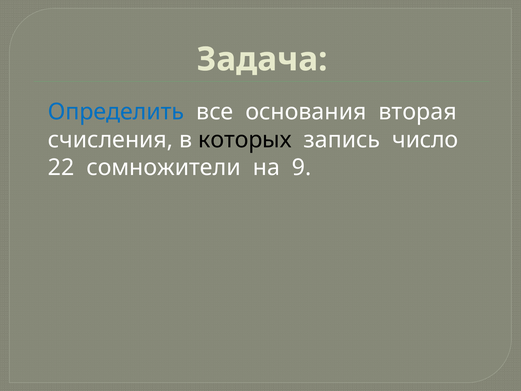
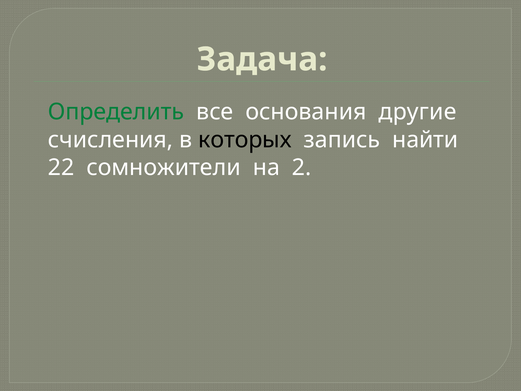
Определить colour: blue -> green
вторая: вторая -> другие
число: число -> найти
9: 9 -> 2
